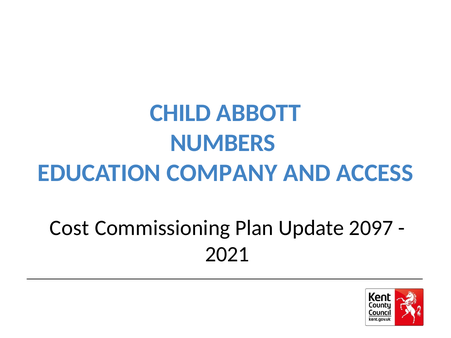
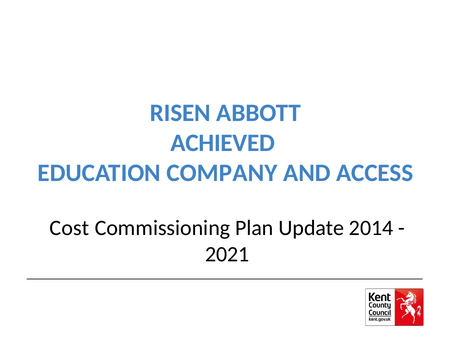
CHILD: CHILD -> RISEN
NUMBERS: NUMBERS -> ACHIEVED
2097: 2097 -> 2014
